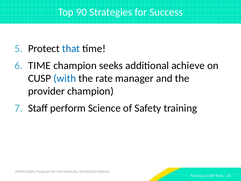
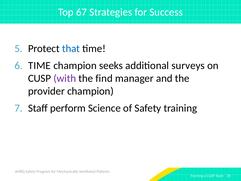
90: 90 -> 67
achieve: achieve -> surveys
with colour: blue -> purple
rate: rate -> find
